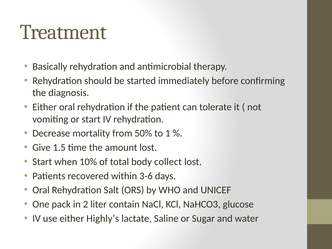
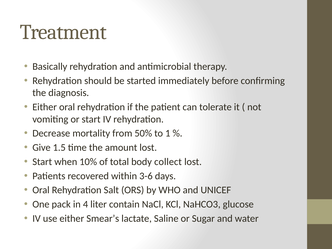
2: 2 -> 4
Highly’s: Highly’s -> Smear’s
